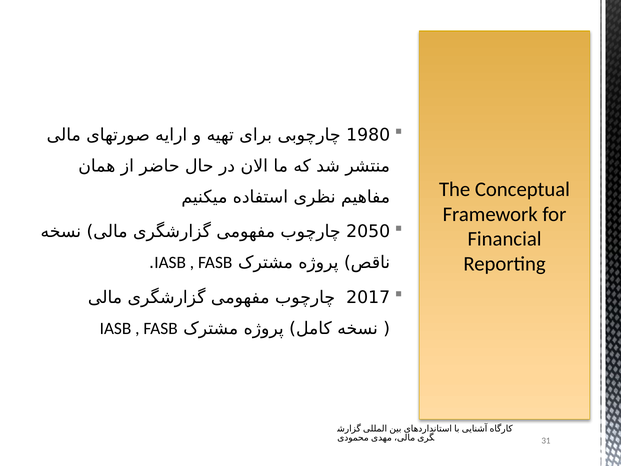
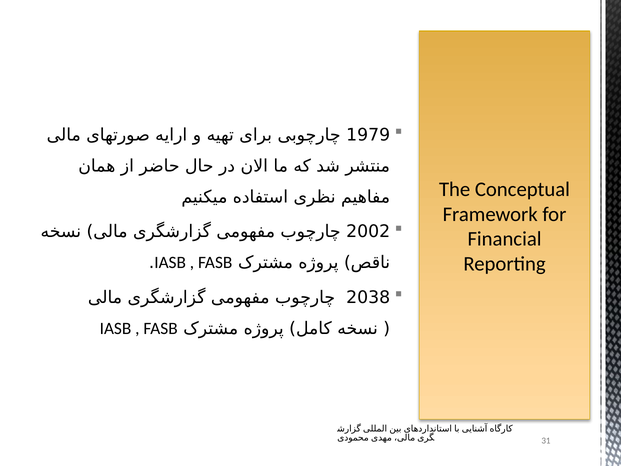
1980: 1980 -> 1979
2050: 2050 -> 2002
2017: 2017 -> 2038
